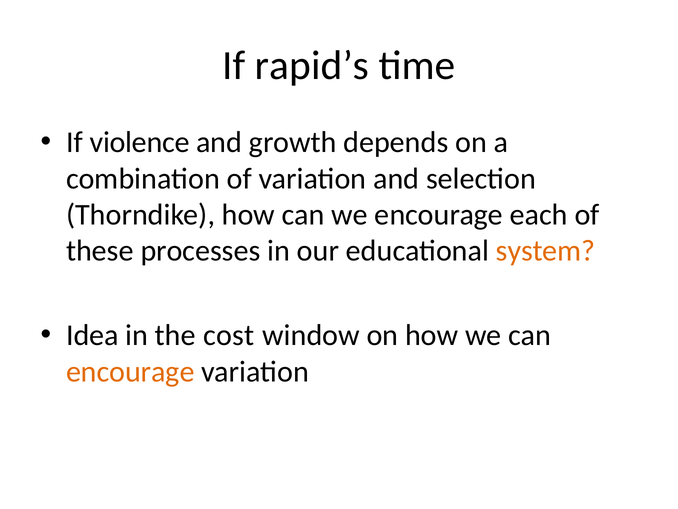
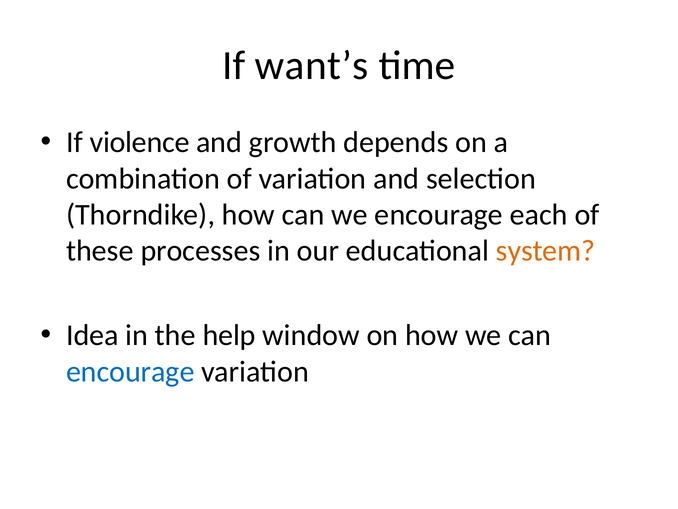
rapid’s: rapid’s -> want’s
cost: cost -> help
encourage at (130, 371) colour: orange -> blue
